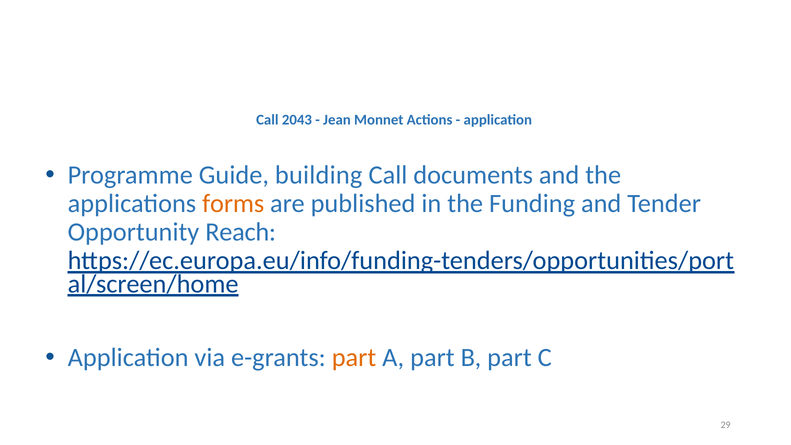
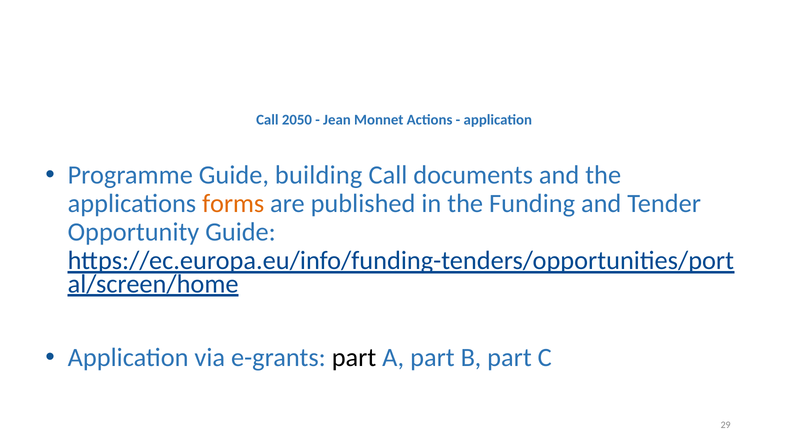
2043: 2043 -> 2050
Opportunity Reach: Reach -> Guide
part at (354, 357) colour: orange -> black
